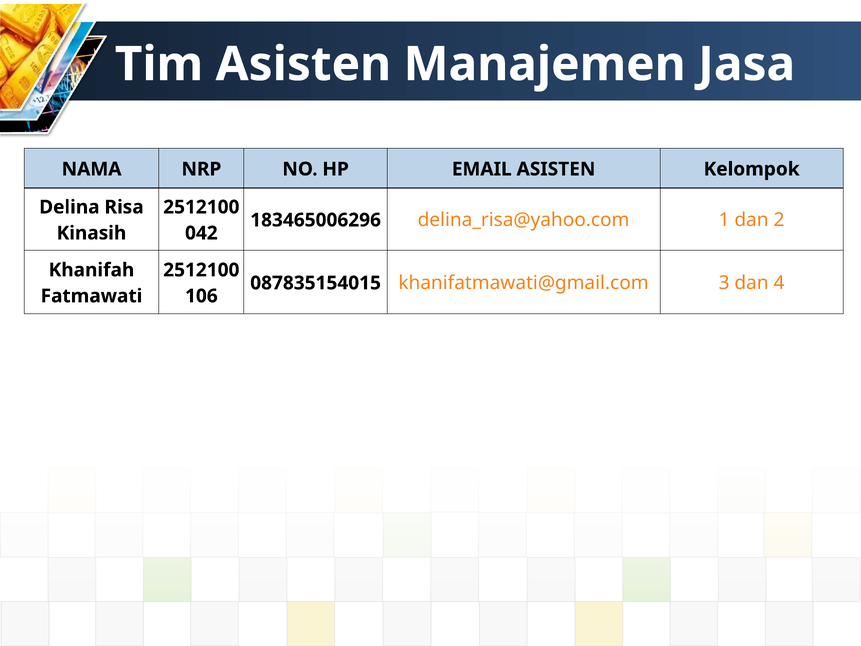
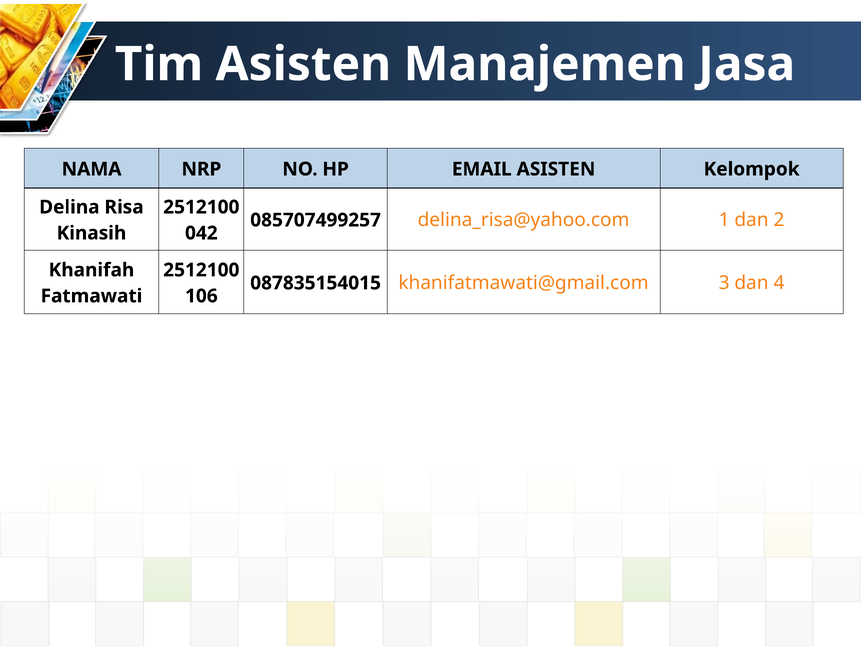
183465006296: 183465006296 -> 085707499257
